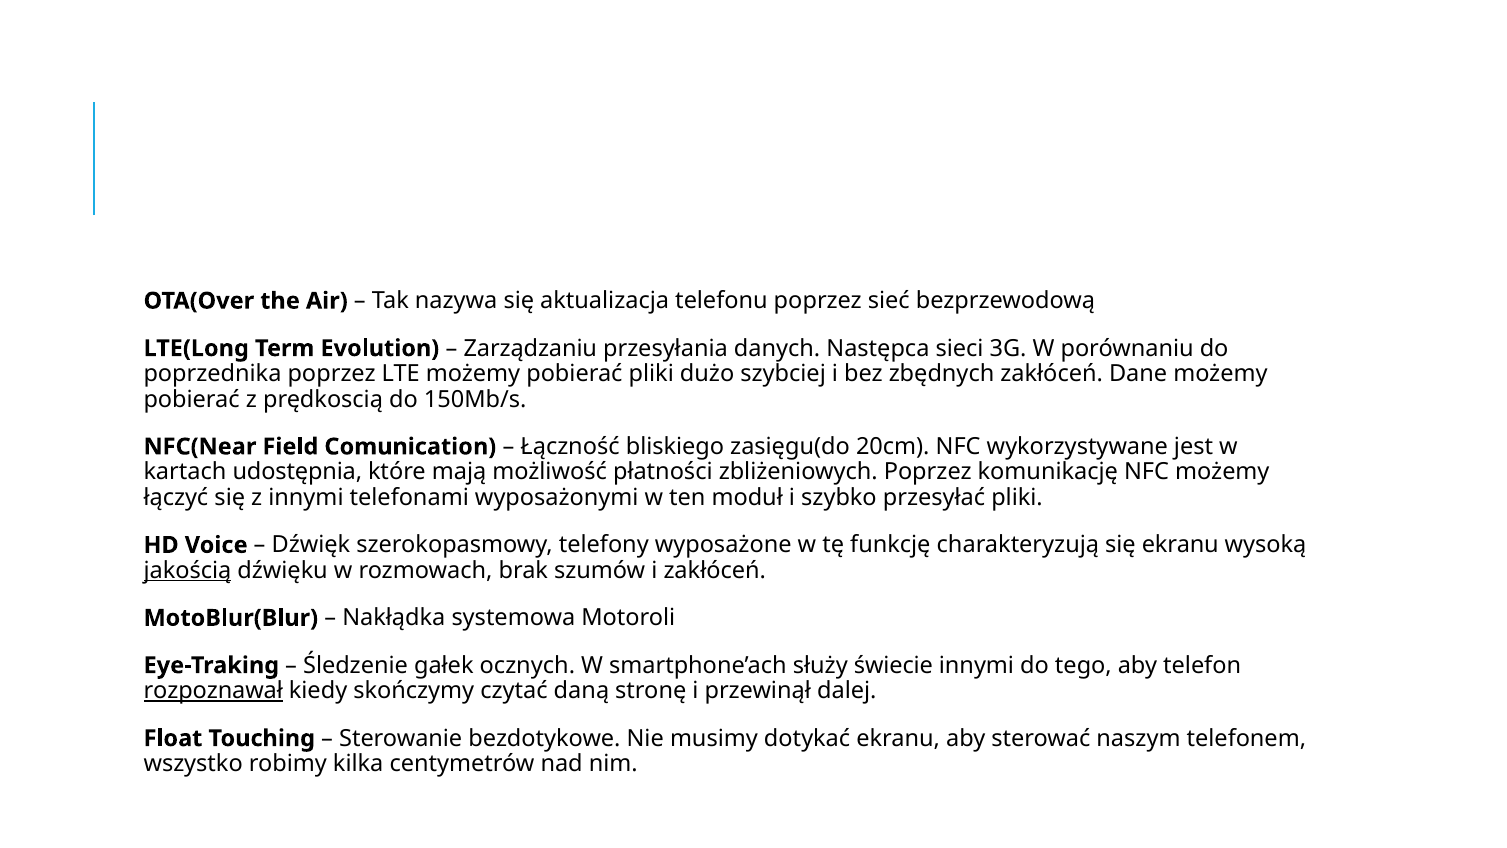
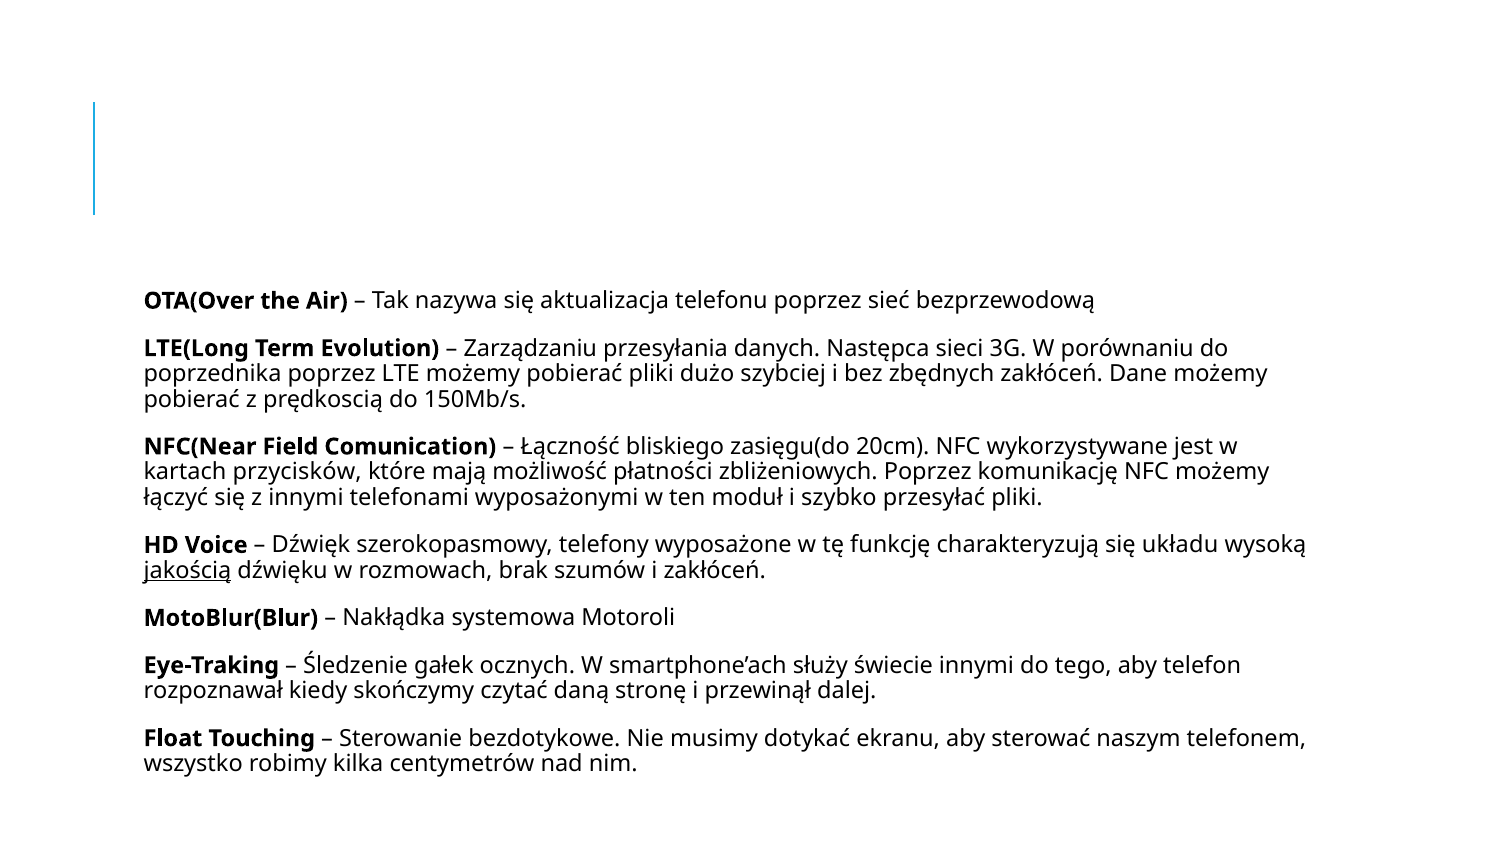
udostępnia: udostępnia -> przycisków
się ekranu: ekranu -> układu
rozpoznawał underline: present -> none
